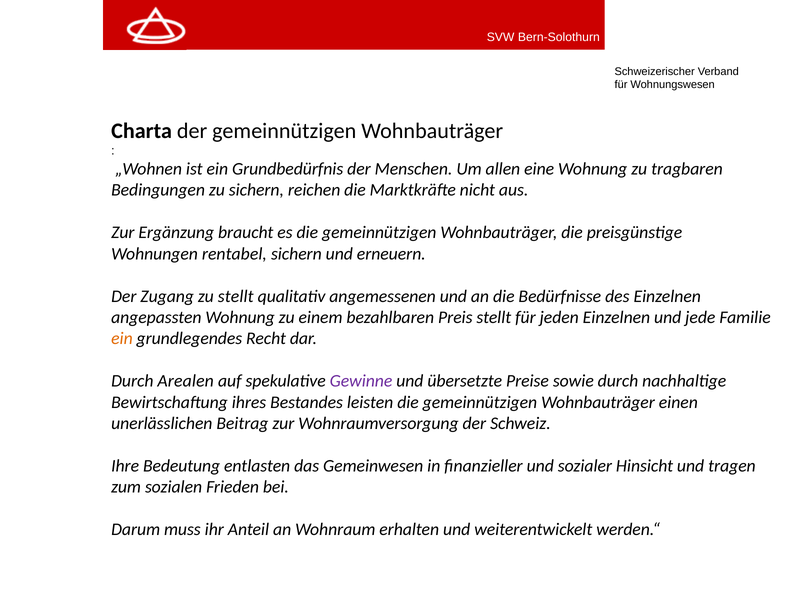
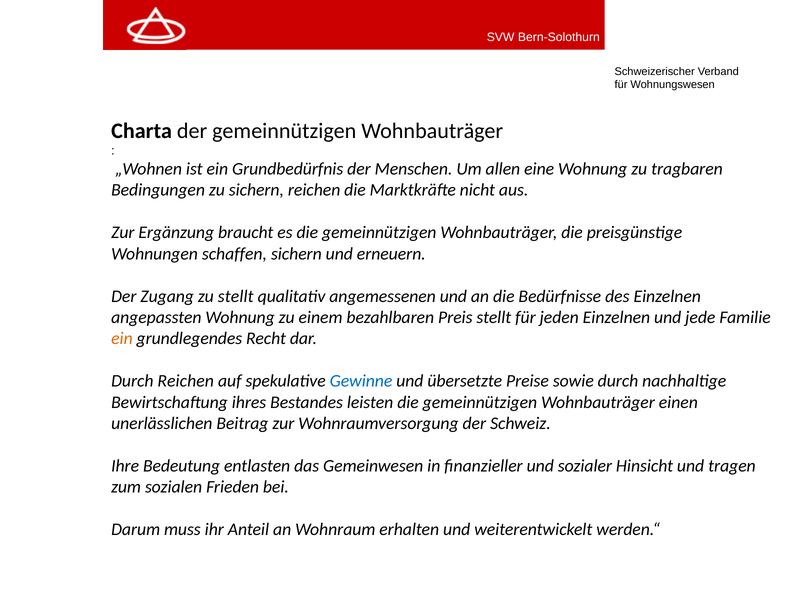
rentabel: rentabel -> schaffen
Durch Arealen: Arealen -> Reichen
Gewinne colour: purple -> blue
